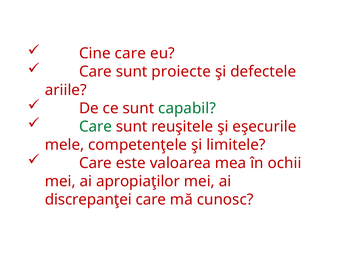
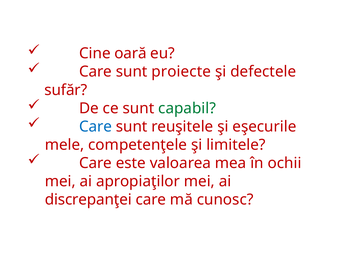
Cine care: care -> oară
ariile: ariile -> sufăr
Care at (95, 127) colour: green -> blue
